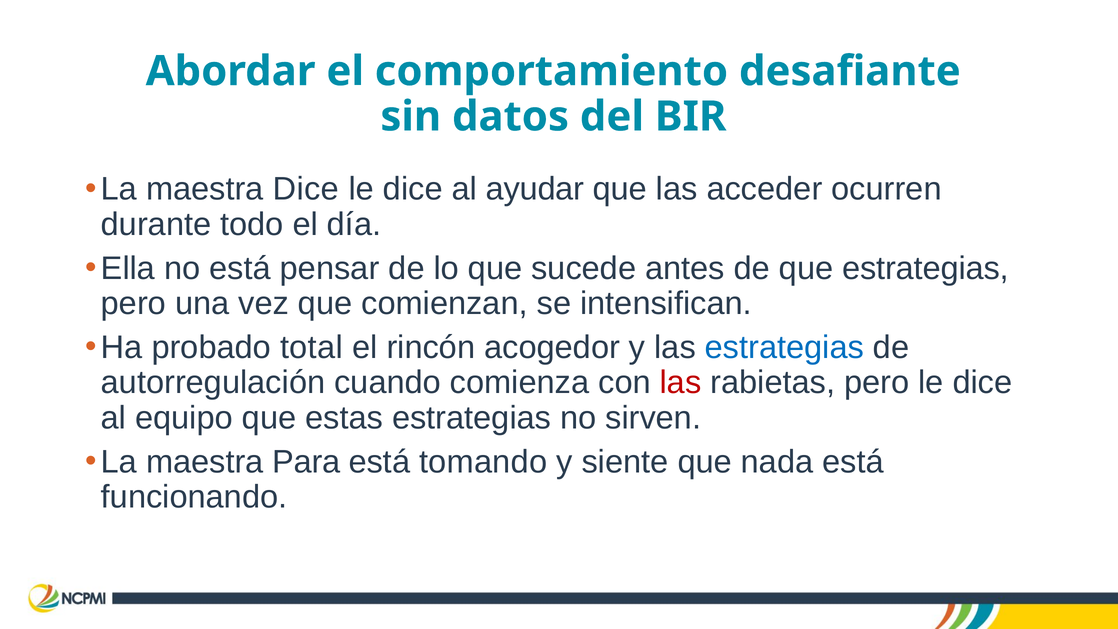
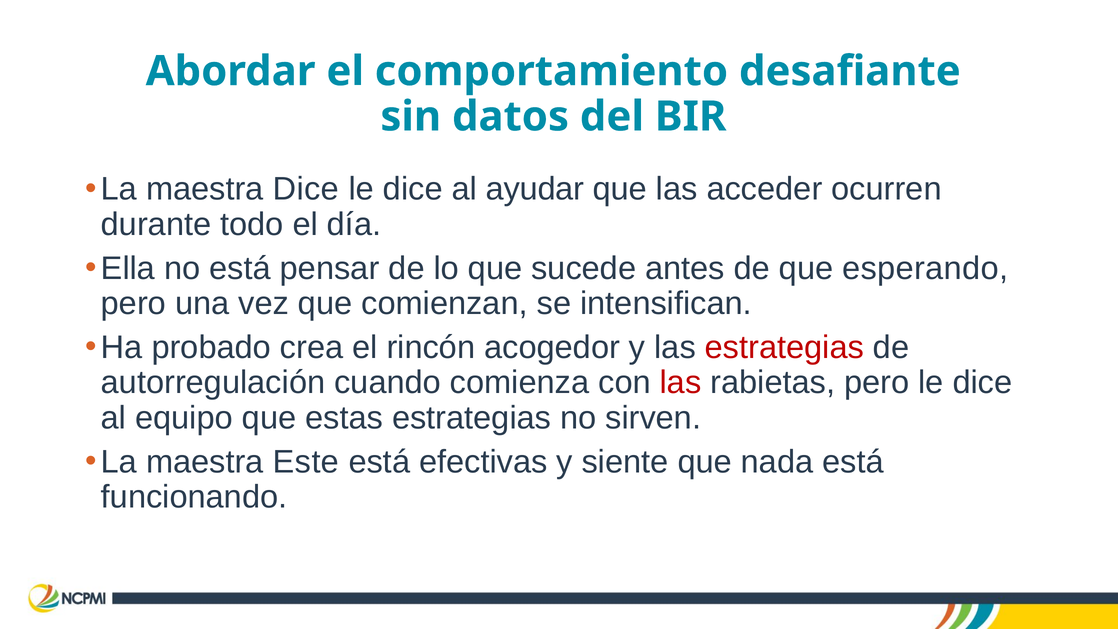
que estrategias: estrategias -> esperando
total: total -> crea
estrategias at (784, 347) colour: blue -> red
Para: Para -> Este
tomando: tomando -> efectivas
